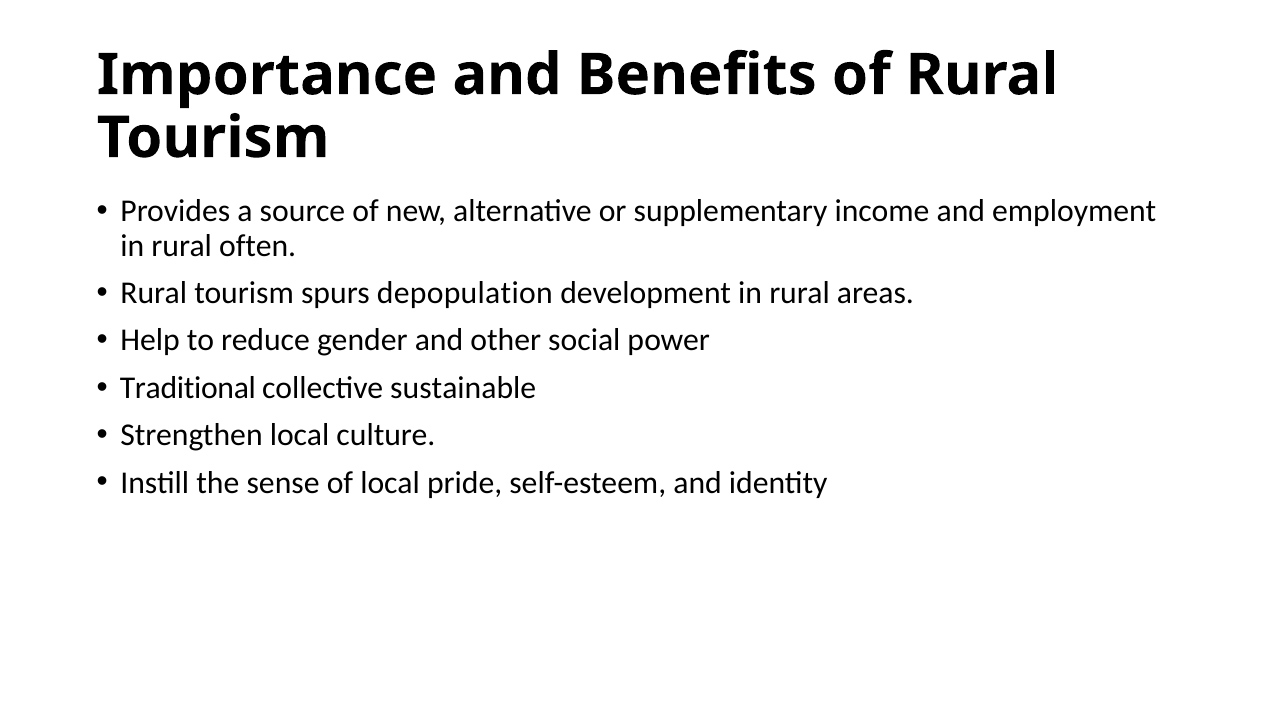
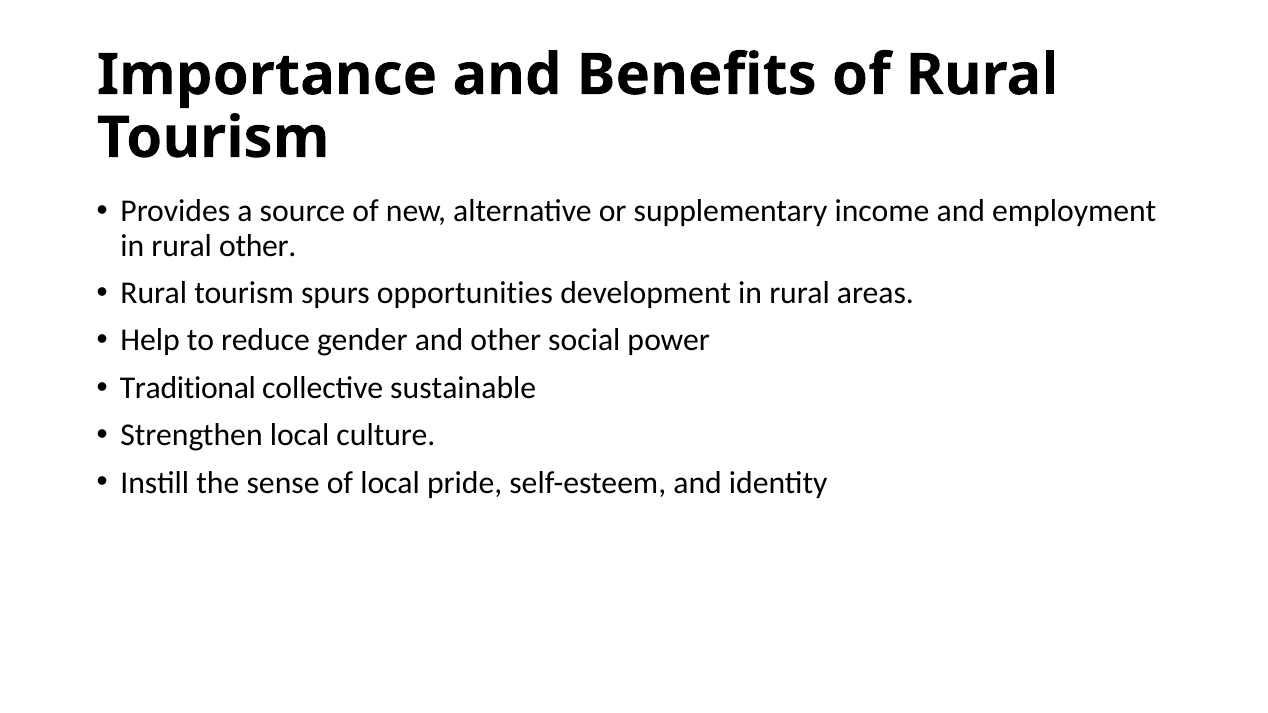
rural often: often -> other
depopulation: depopulation -> opportunities
